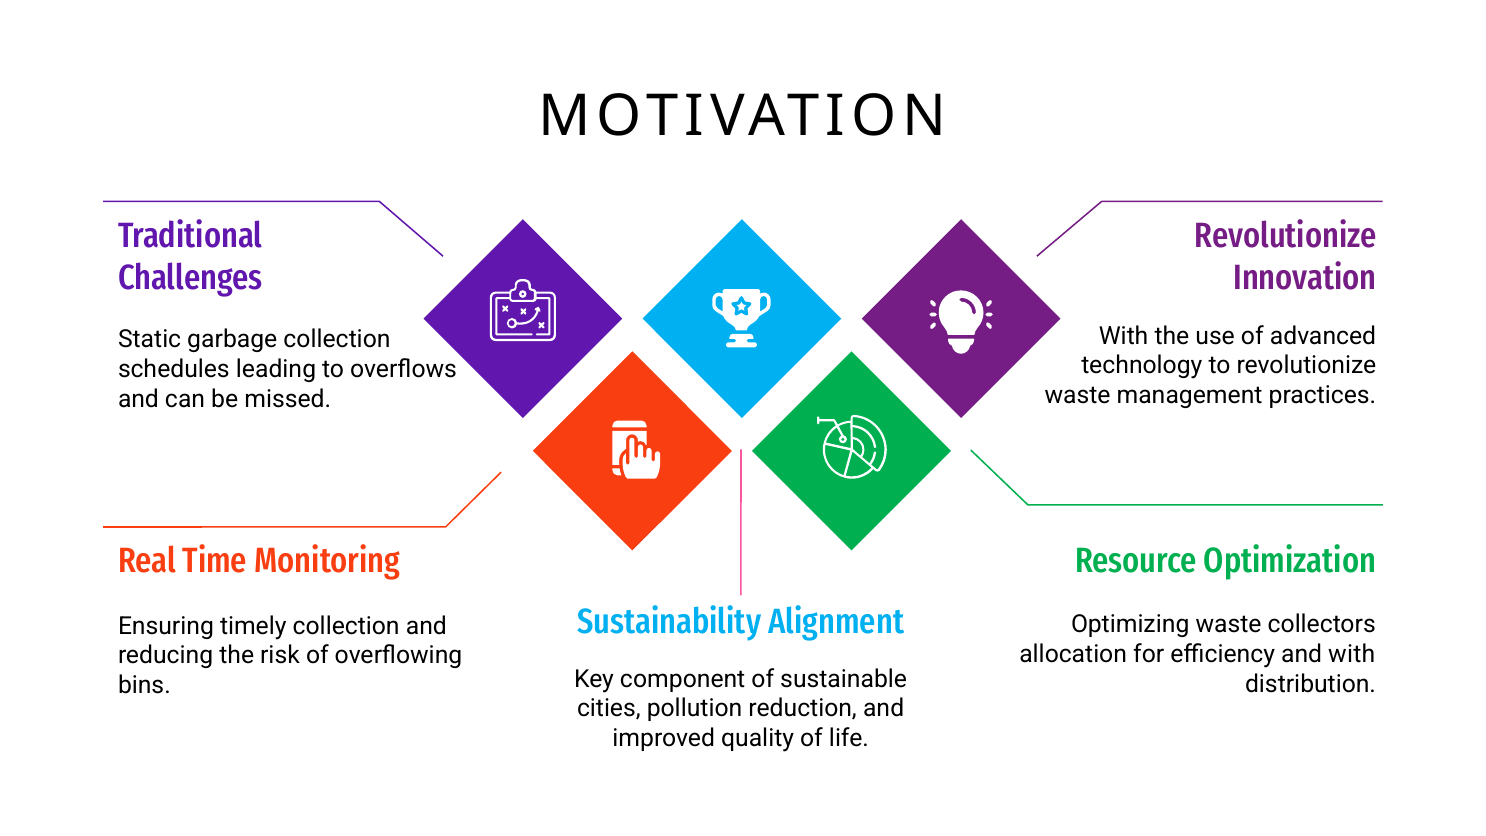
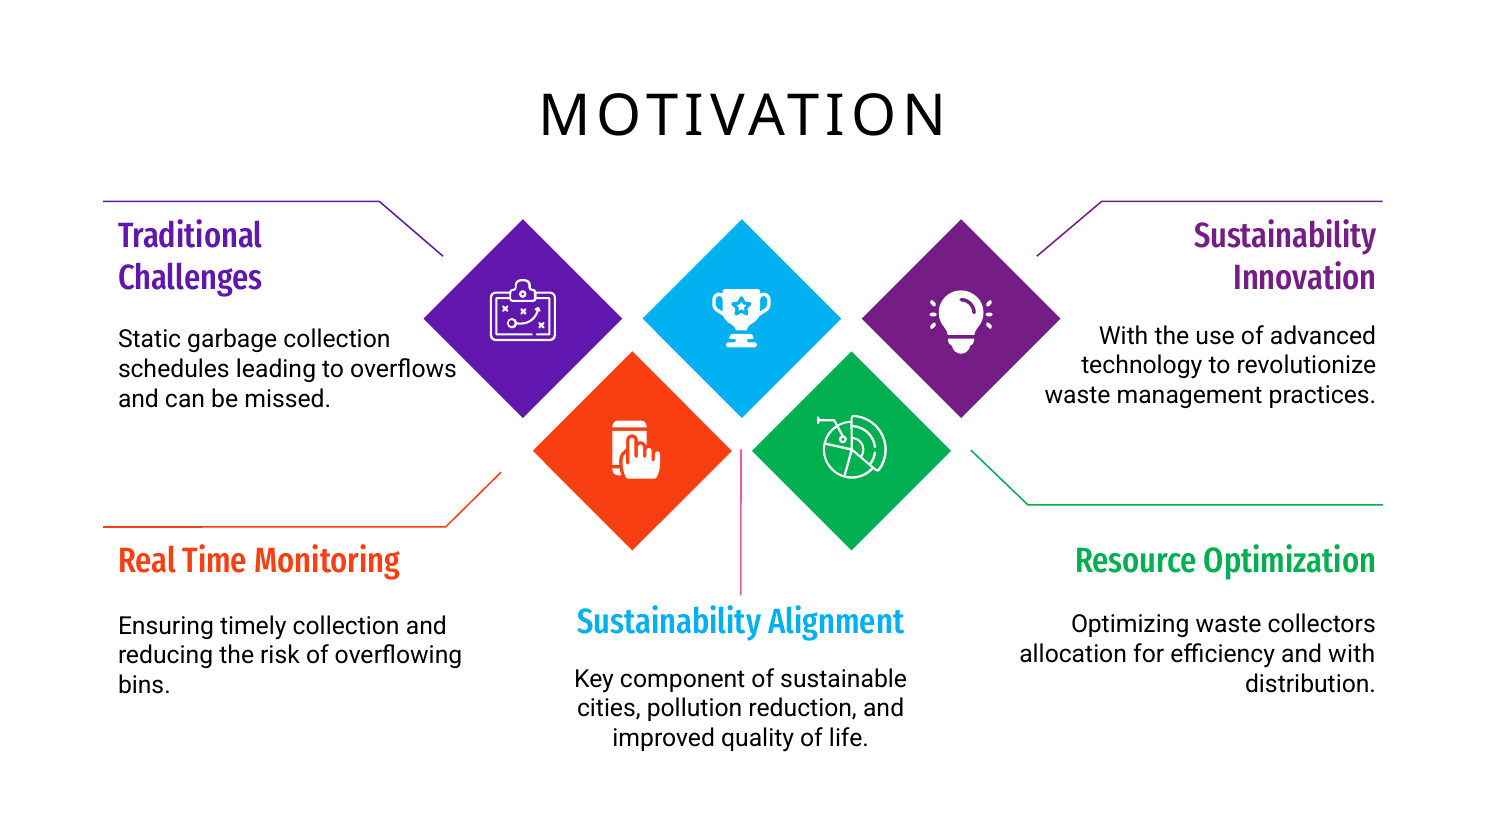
Revolutionize at (1285, 236): Revolutionize -> Sustainability
